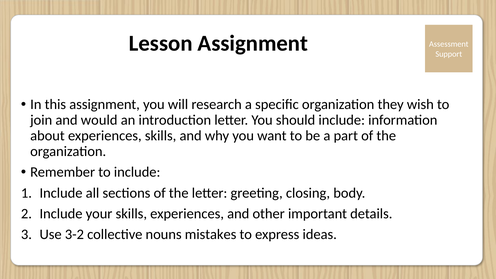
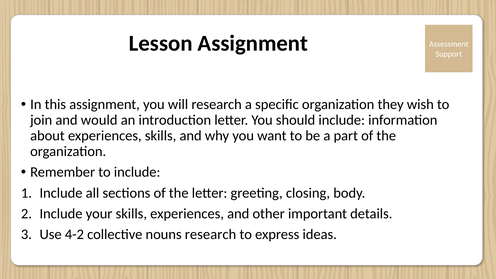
3-2: 3-2 -> 4-2
nouns mistakes: mistakes -> research
